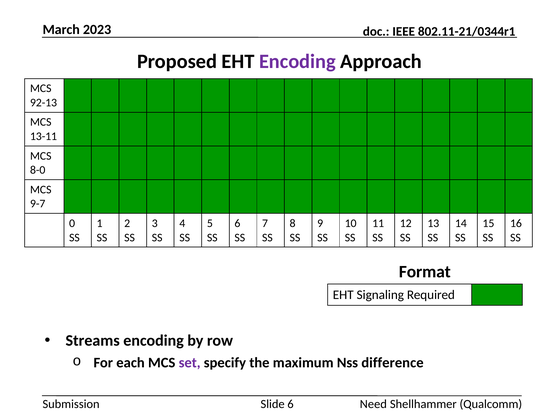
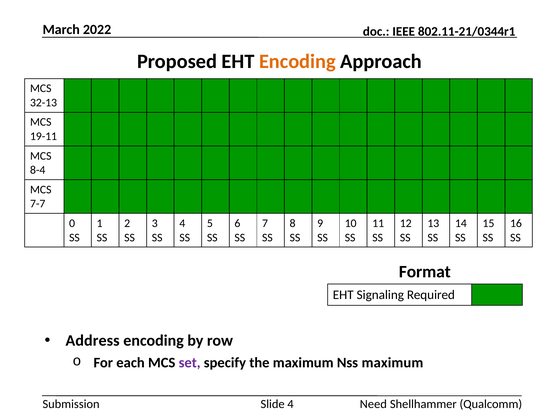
2023: 2023 -> 2022
Encoding at (297, 61) colour: purple -> orange
92-13: 92-13 -> 32-13
13-11: 13-11 -> 19-11
8-0: 8-0 -> 8-4
9-7: 9-7 -> 7-7
Streams: Streams -> Address
Nss difference: difference -> maximum
Slide 6: 6 -> 4
